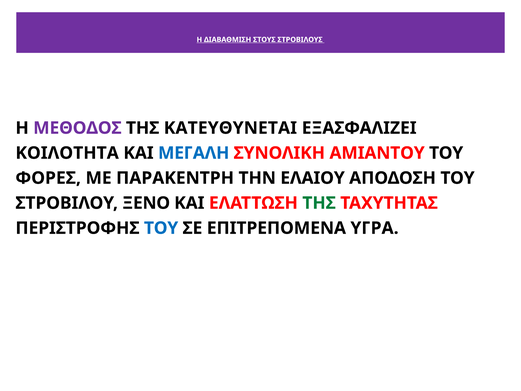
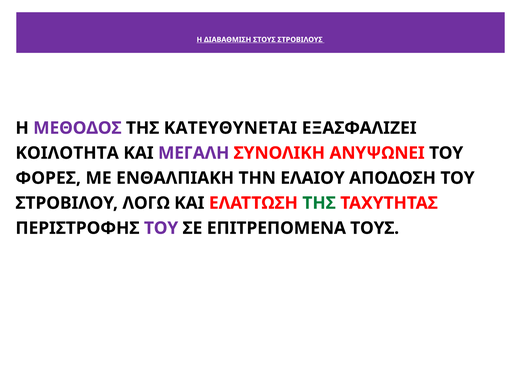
ΜΕΓΑΛΗ colour: blue -> purple
ΑΜΙΑΝΤΟΥ: ΑΜΙΑΝΤΟΥ -> ΑΝΥΨΩΝΕΙ
ΠΑΡΑΚΕΝΤΡΗ: ΠΑΡΑΚΕΝΤΡΗ -> ΕΝΘΑΛΠΙΑΚΗ
ΞΕΝΟ: ΞΕΝΟ -> ΛΟΓΩ
ΤΟΥ at (161, 228) colour: blue -> purple
ΥΓΡΑ: ΥΓΡΑ -> ΤΟΥΣ
